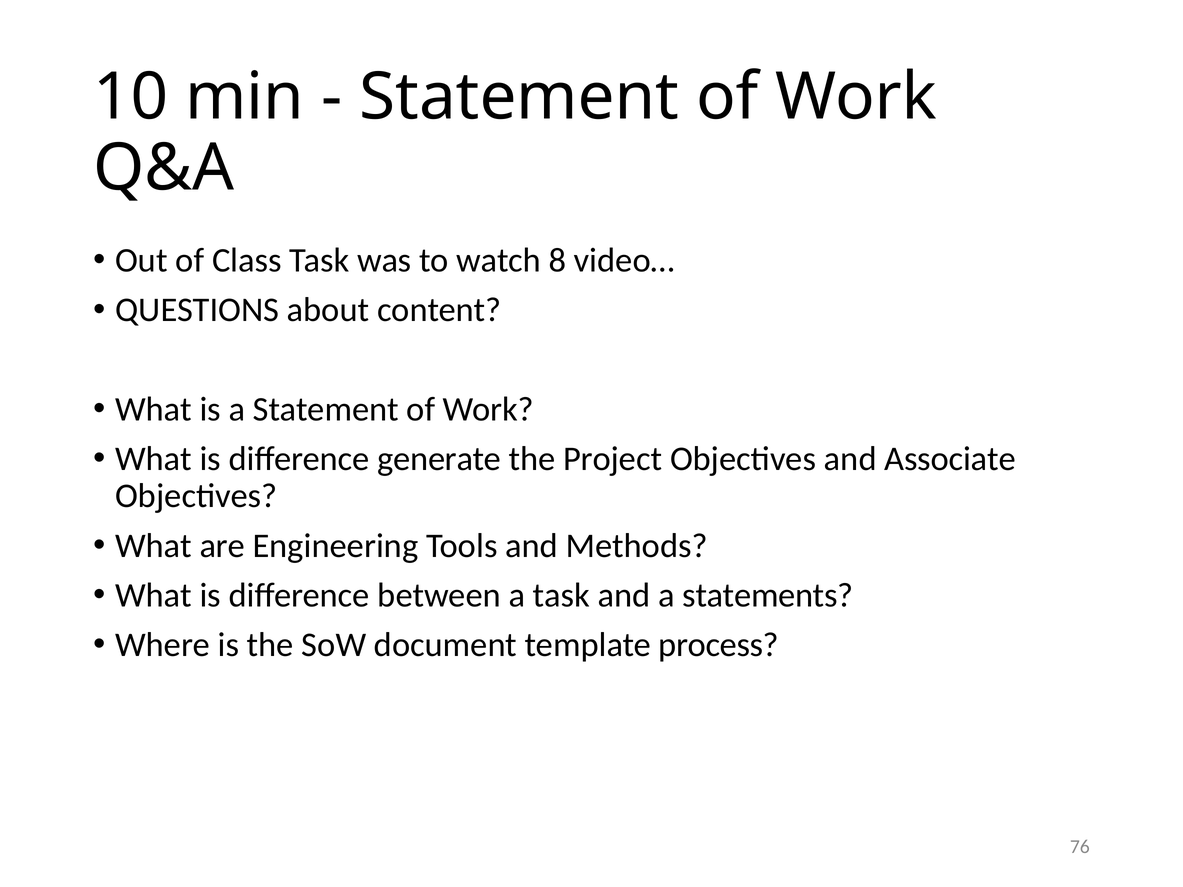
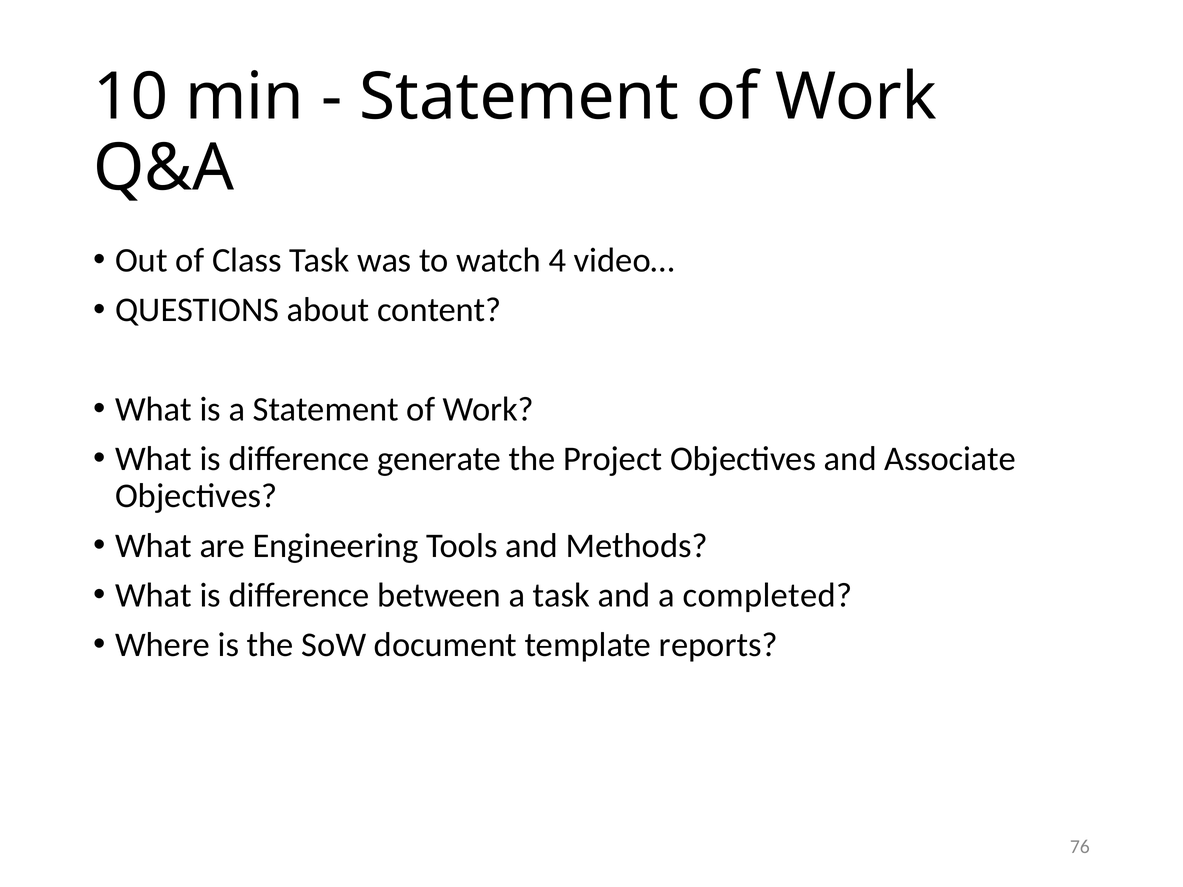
8: 8 -> 4
statements: statements -> completed
process: process -> reports
